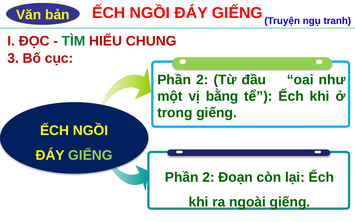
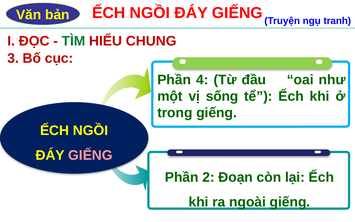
2 at (202, 80): 2 -> 4
bằng: bằng -> sống
GIẾNG at (90, 155) colour: light green -> pink
